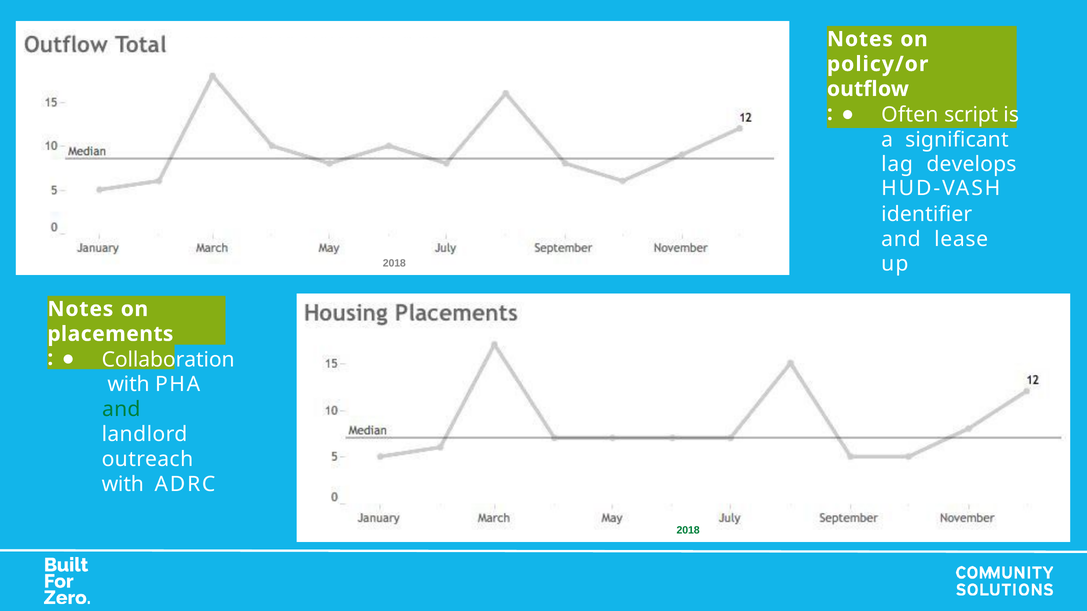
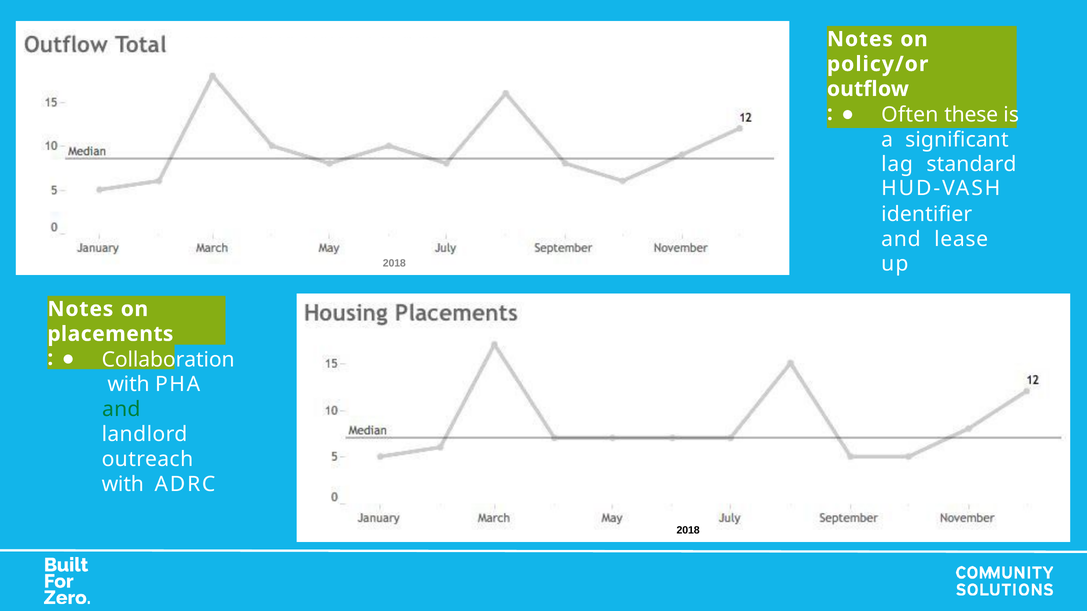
script: script -> these
develops: develops -> standard
2018 at (688, 531) colour: green -> black
